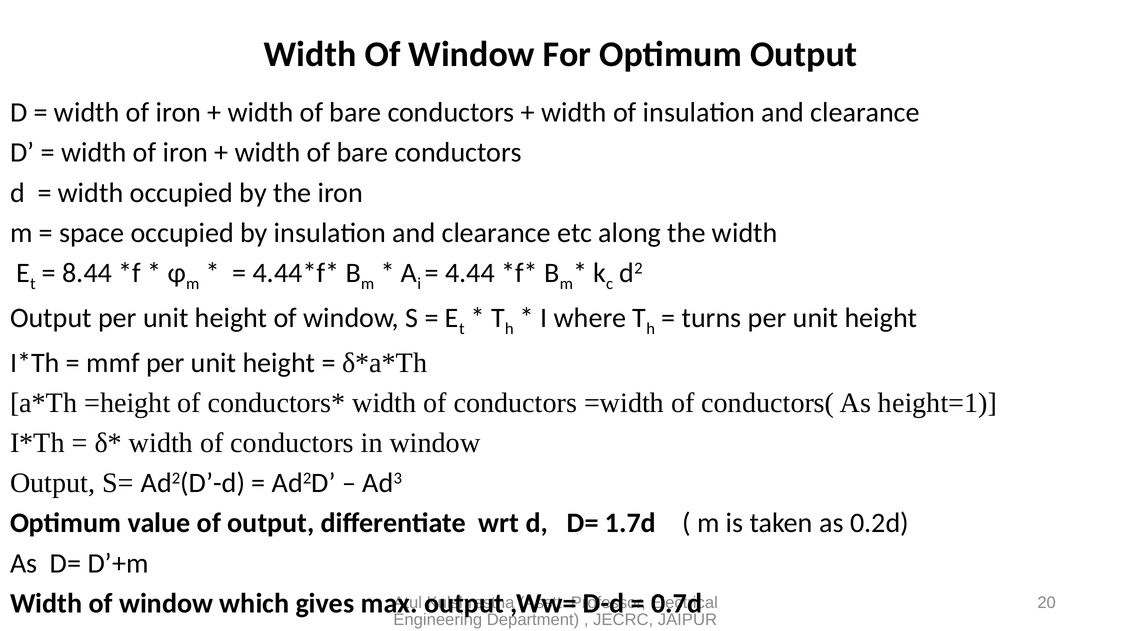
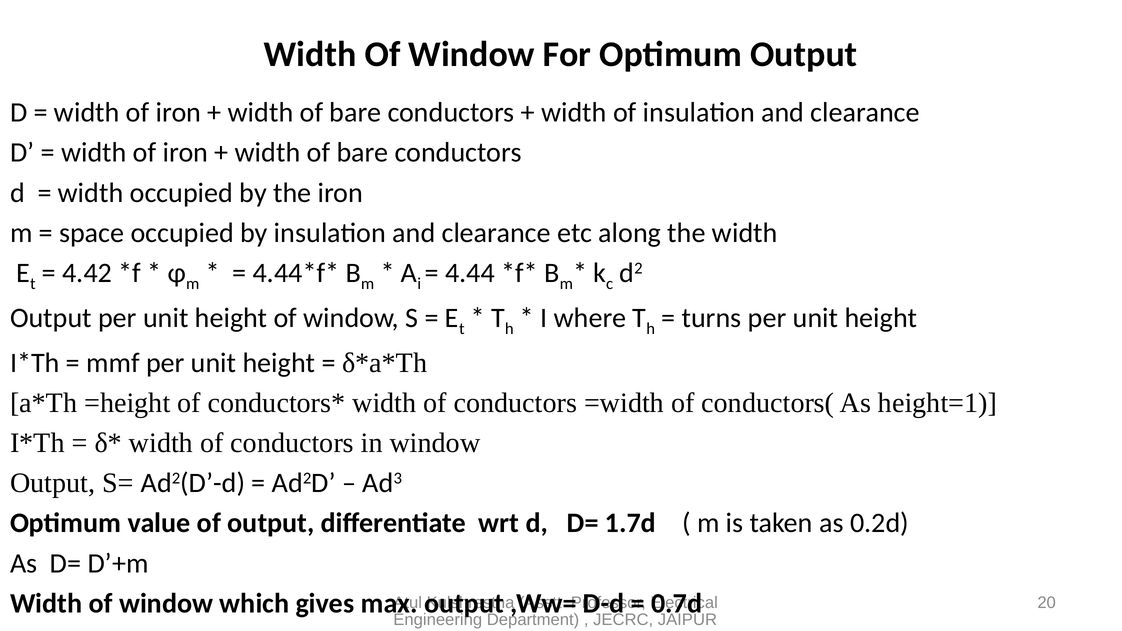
8.44: 8.44 -> 4.42
